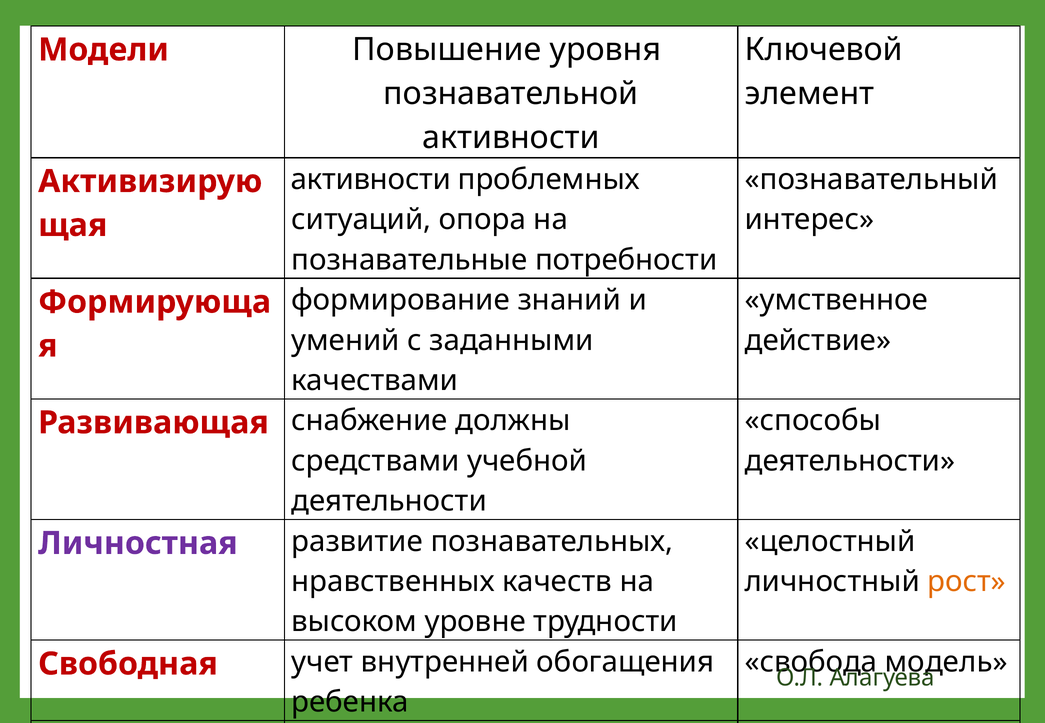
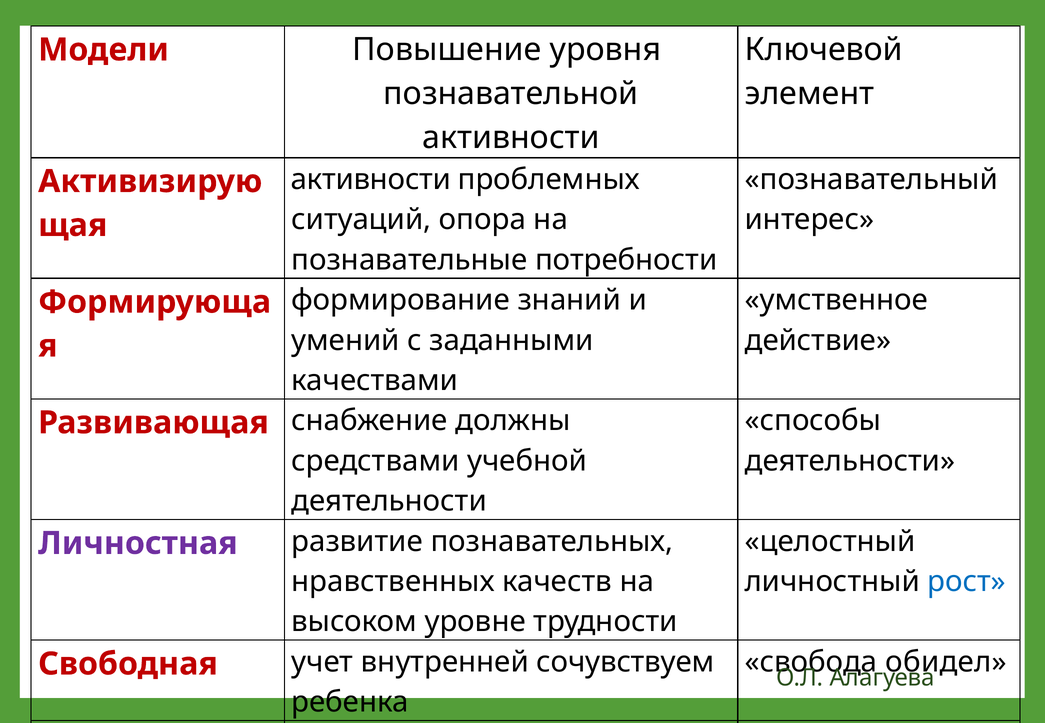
рост colour: orange -> blue
модель: модель -> обидел
внутренней обогащения: обогащения -> сочувствуем
